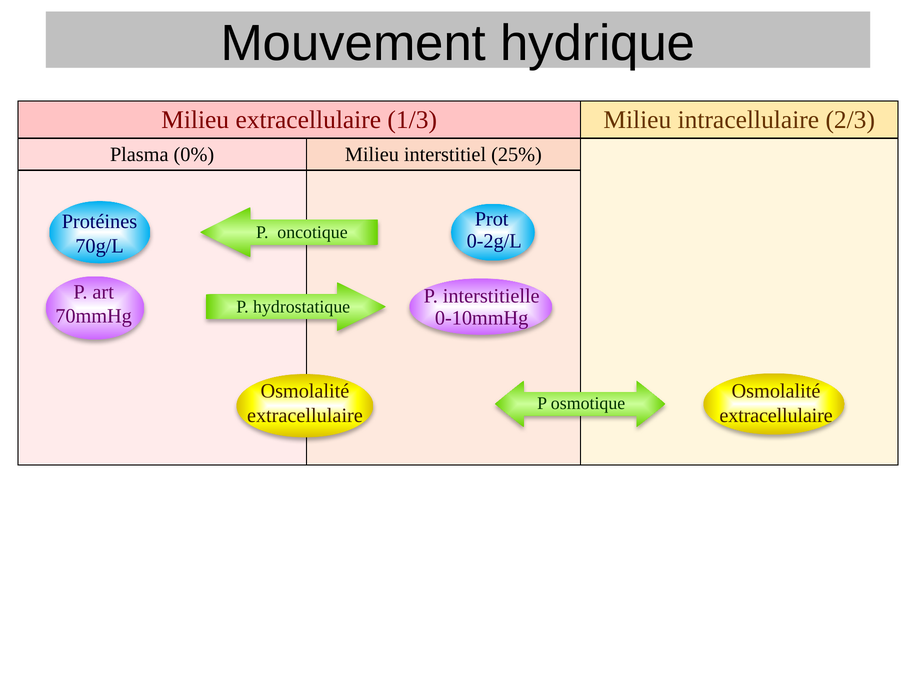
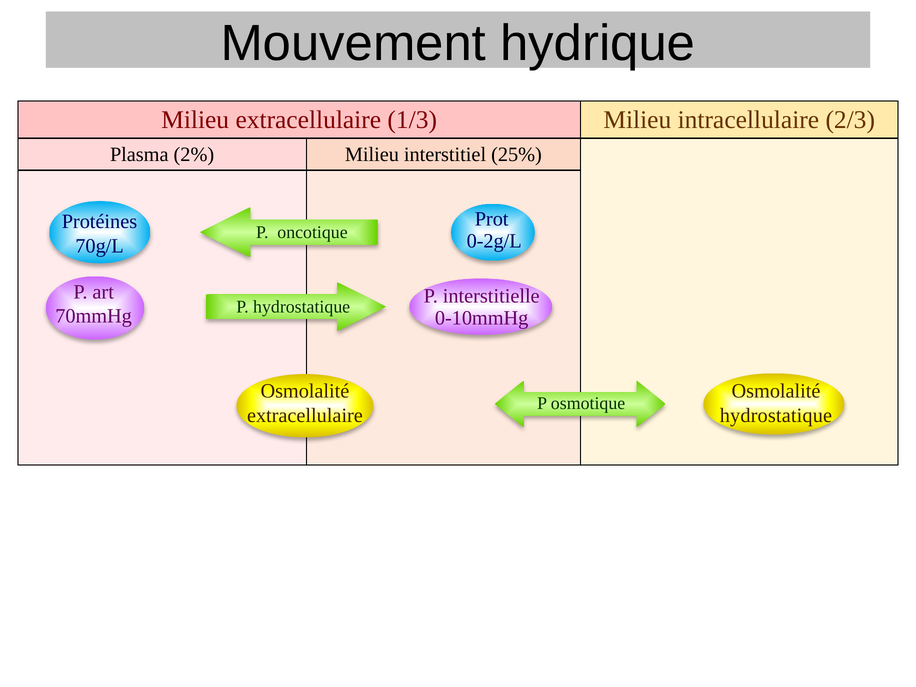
0%: 0% -> 2%
extracellulaire at (776, 415): extracellulaire -> hydrostatique
